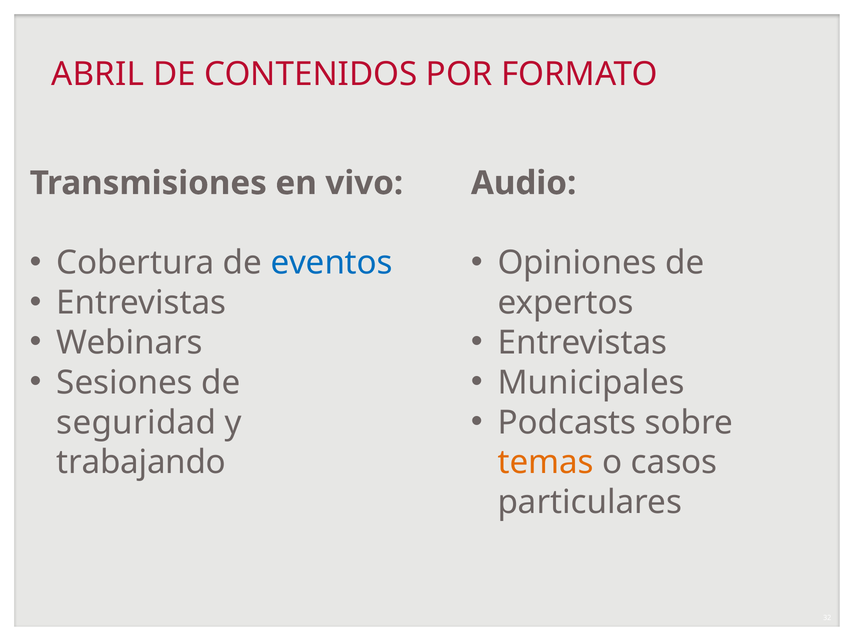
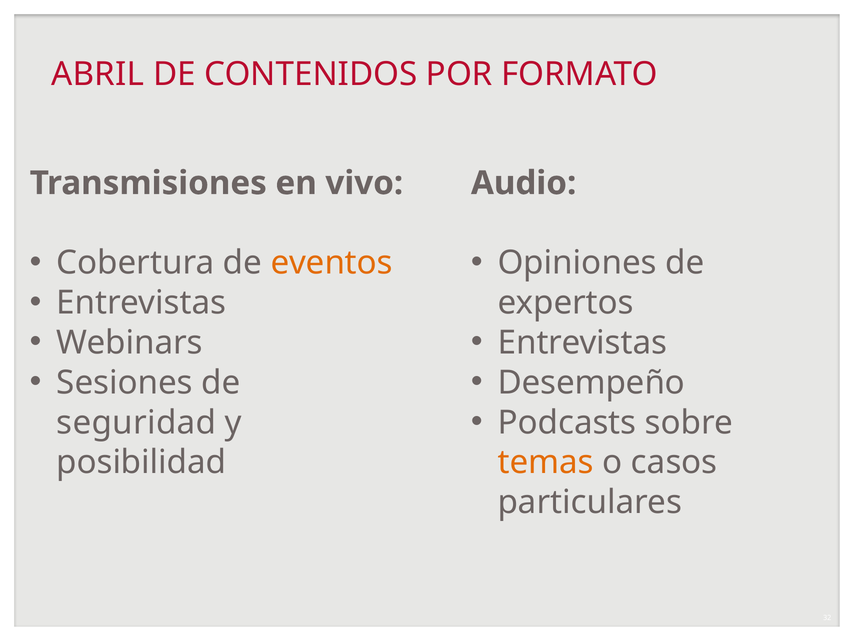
eventos colour: blue -> orange
Municipales: Municipales -> Desempeño
trabajando: trabajando -> posibilidad
